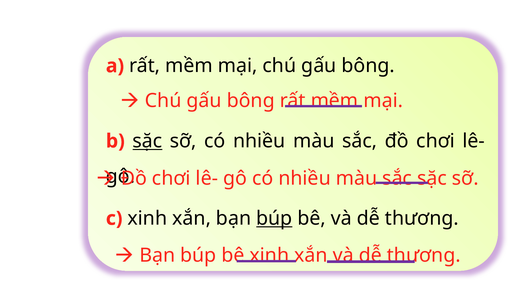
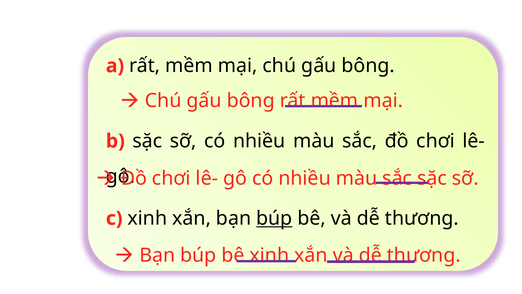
sặc at (147, 141) underline: present -> none
